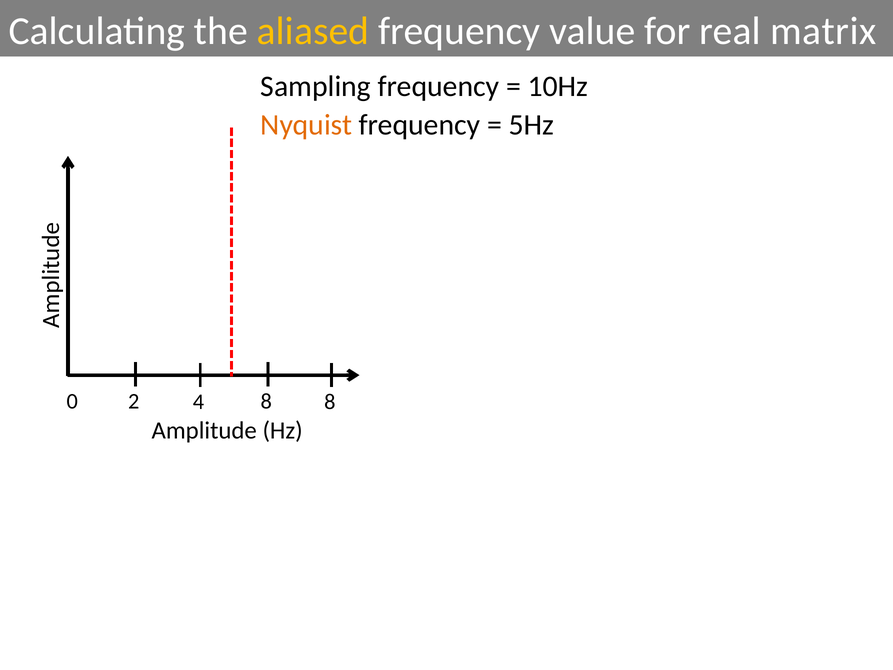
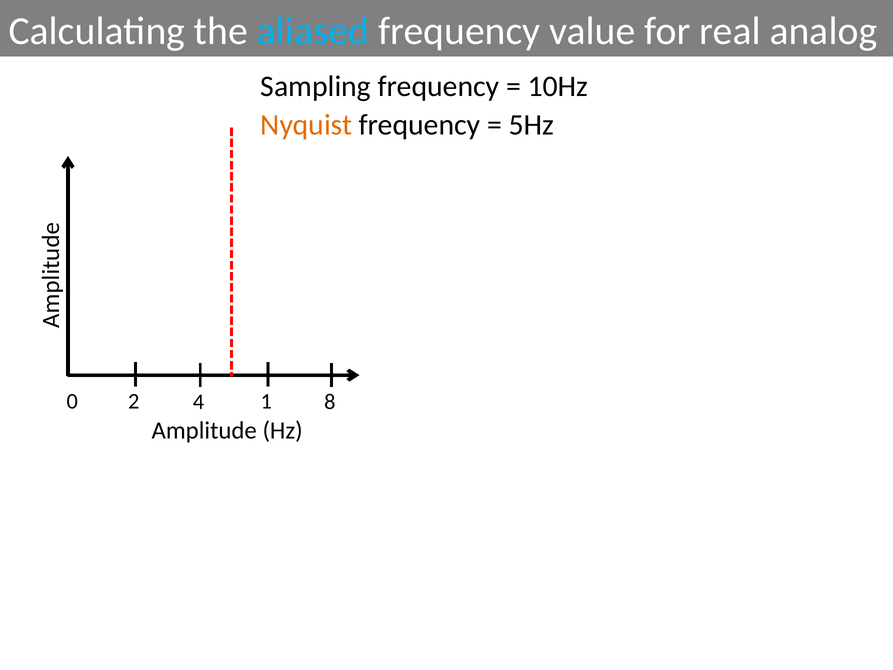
aliased colour: yellow -> light blue
matrix: matrix -> analog
0 8: 8 -> 1
